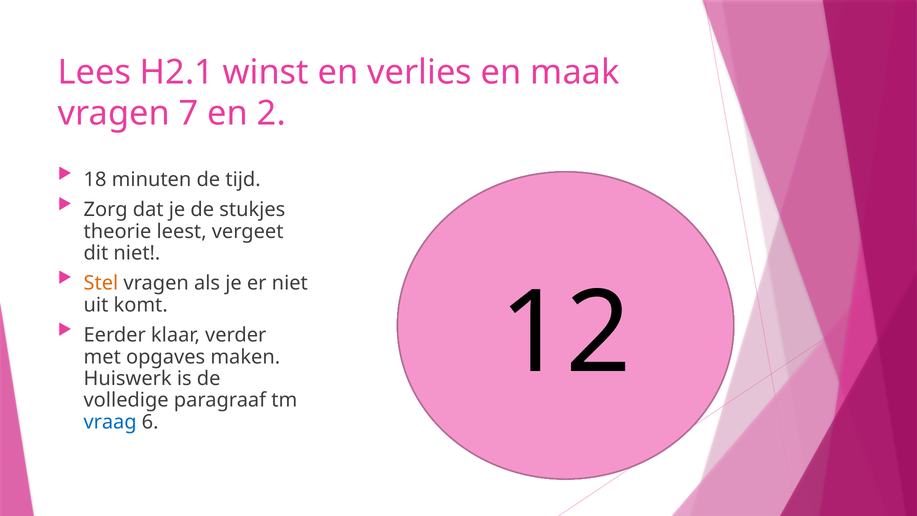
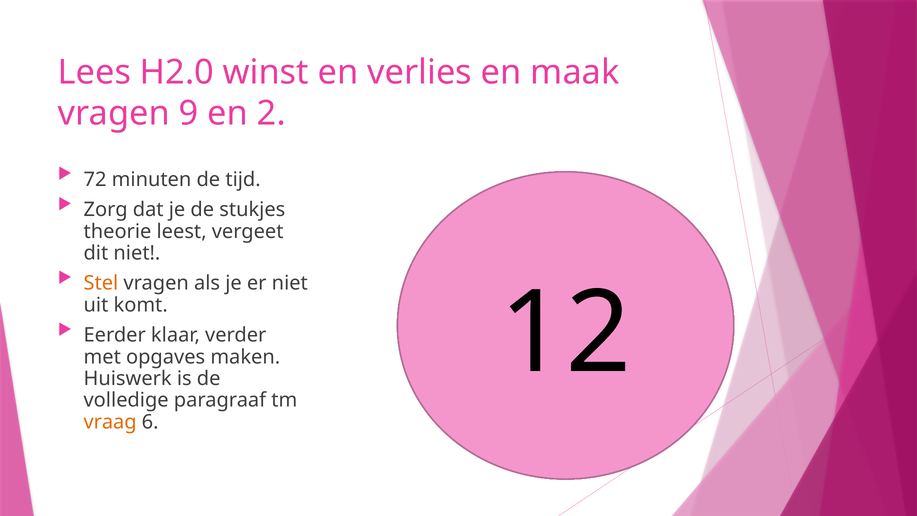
H2.1: H2.1 -> H2.0
7: 7 -> 9
18: 18 -> 72
vraag colour: blue -> orange
